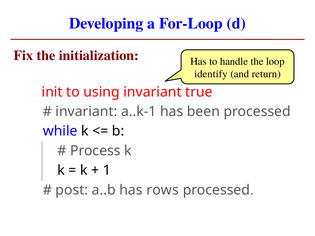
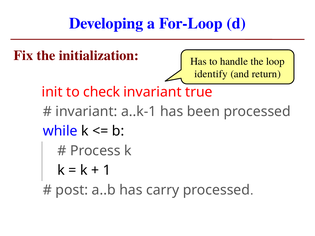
using: using -> check
rows: rows -> carry
